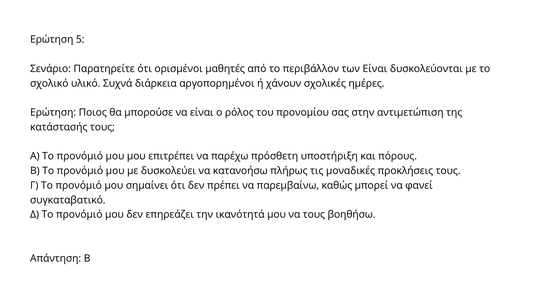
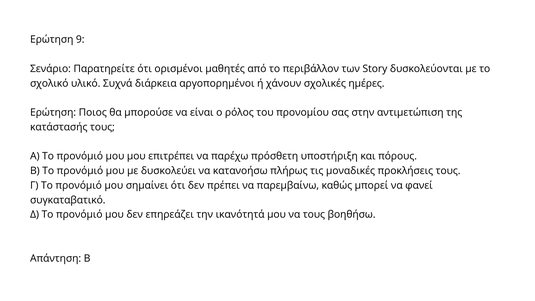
5: 5 -> 9
των Είναι: Είναι -> Story
